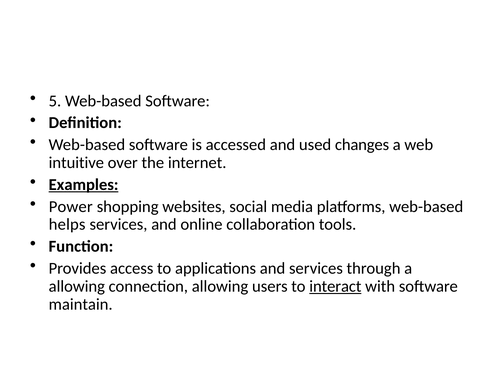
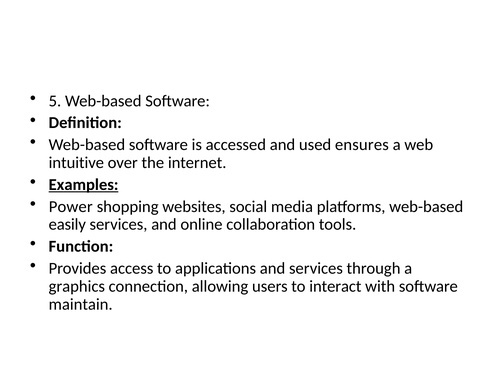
changes: changes -> ensures
helps: helps -> easily
allowing at (77, 287): allowing -> graphics
interact underline: present -> none
